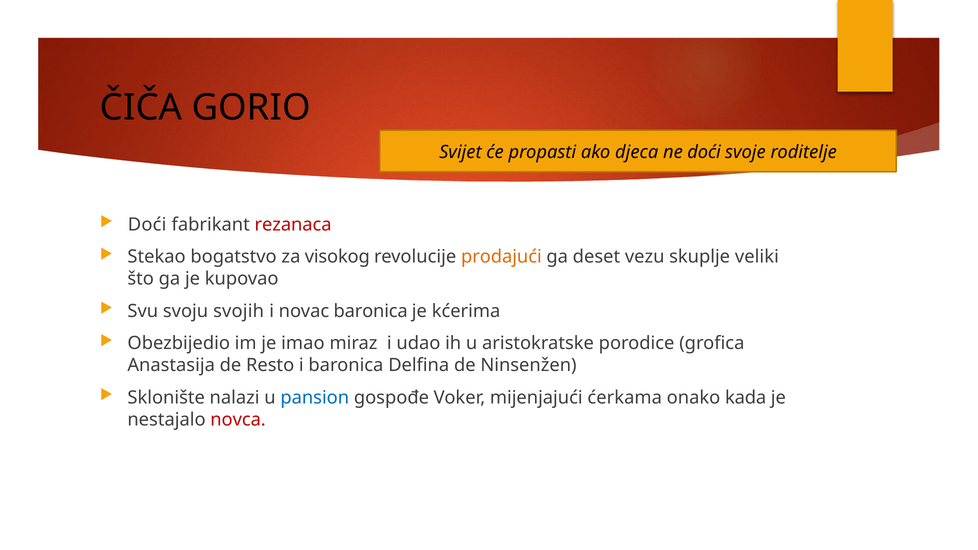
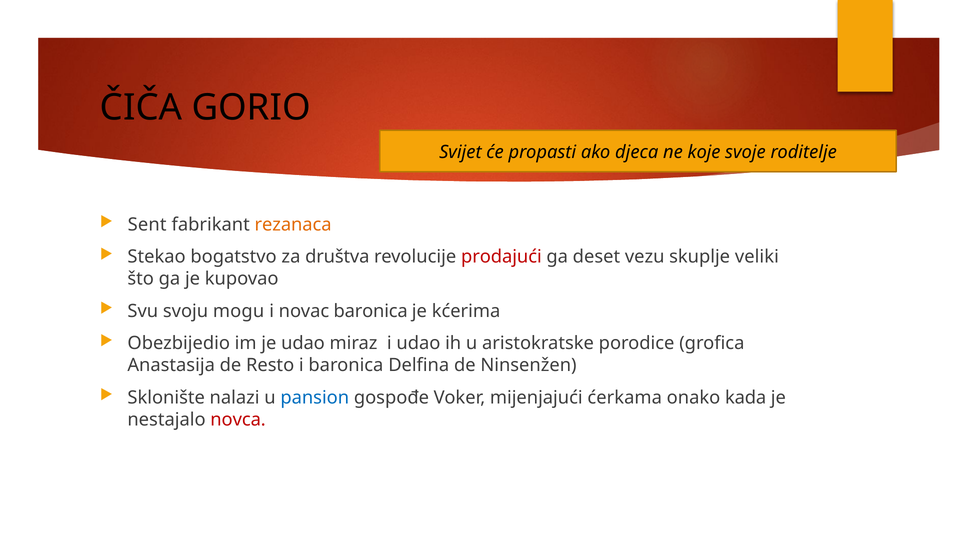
ne doći: doći -> koje
Doći at (147, 225): Doći -> Sent
rezanaca colour: red -> orange
visokog: visokog -> društva
prodajući colour: orange -> red
svojih: svojih -> mogu
je imao: imao -> udao
